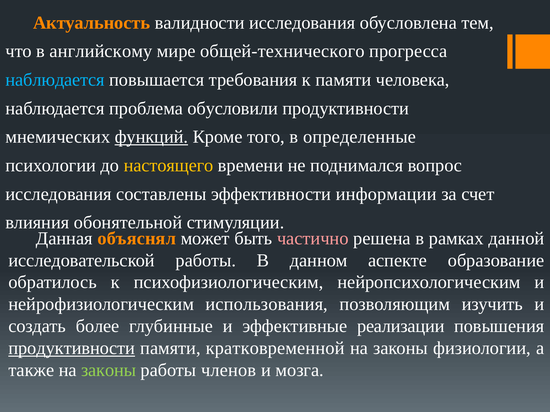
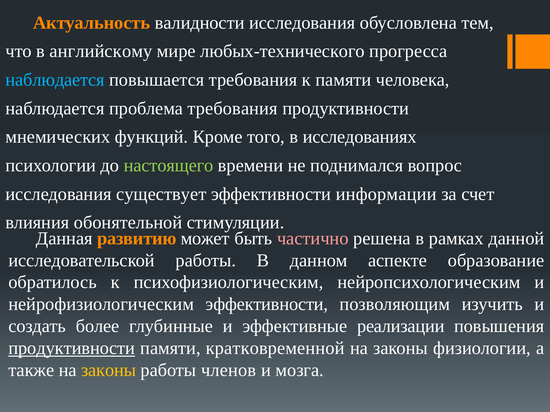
общей-технического: общей-технического -> любых-технического
проблема обусловили: обусловили -> требования
функций underline: present -> none
определенные: определенные -> исследованиях
настоящего colour: yellow -> light green
составлены: составлены -> существует
объяснял: объяснял -> развитию
нейрофизиологическим использования: использования -> эффективности
законы at (109, 371) colour: light green -> yellow
